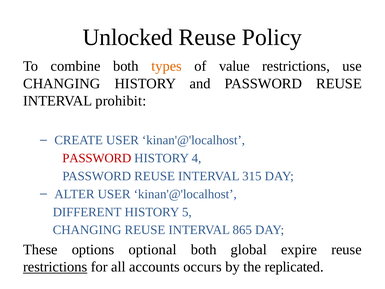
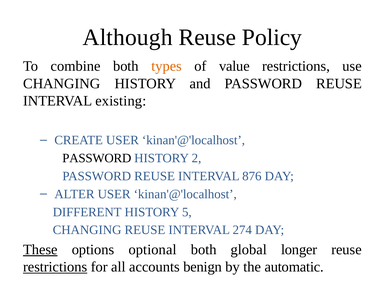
Unlocked: Unlocked -> Although
prohibit: prohibit -> existing
PASSWORD at (97, 158) colour: red -> black
4: 4 -> 2
315: 315 -> 876
865: 865 -> 274
These underline: none -> present
expire: expire -> longer
occurs: occurs -> benign
replicated: replicated -> automatic
